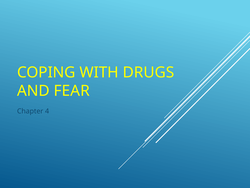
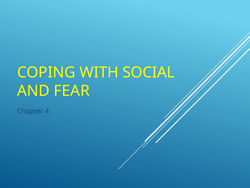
DRUGS: DRUGS -> SOCIAL
